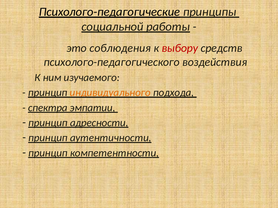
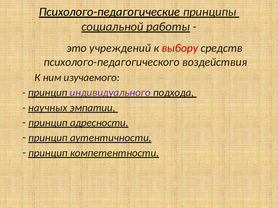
соблюдения: соблюдения -> учреждений
индивидуального colour: orange -> purple
спектра: спектра -> научных
